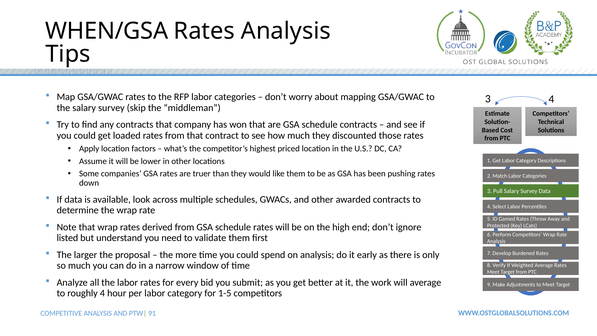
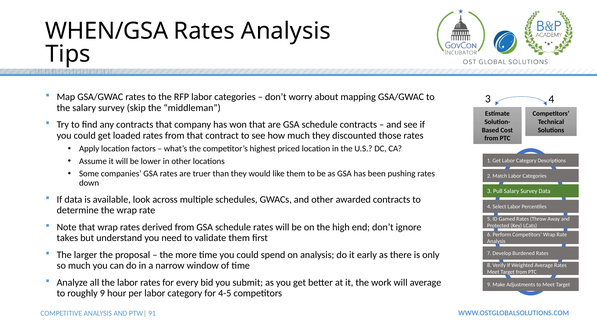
listed: listed -> takes
roughly 4: 4 -> 9
1-5: 1-5 -> 4-5
